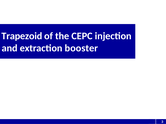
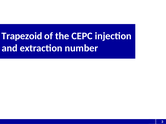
booster: booster -> number
